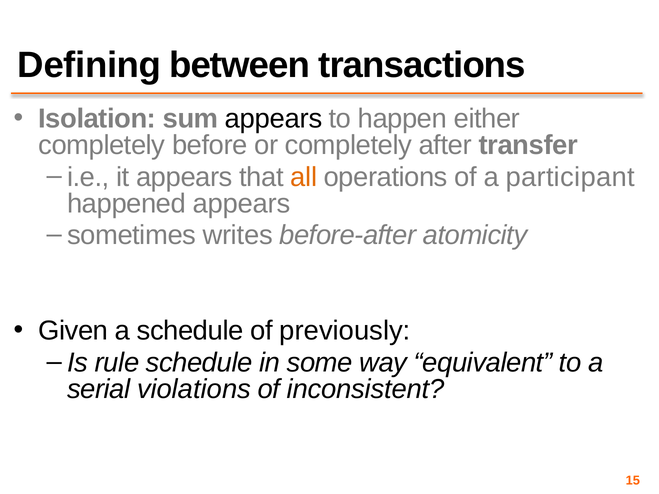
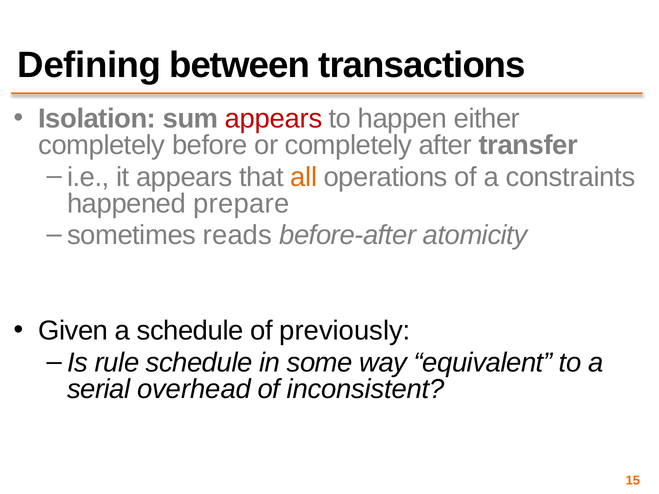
appears at (274, 119) colour: black -> red
participant: participant -> constraints
happened appears: appears -> prepare
writes: writes -> reads
violations: violations -> overhead
